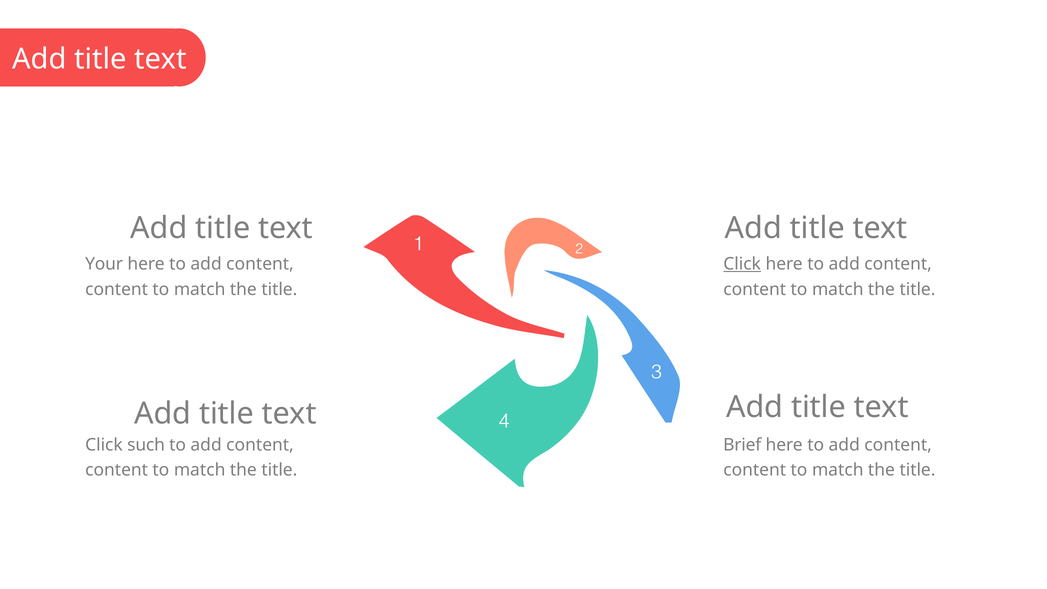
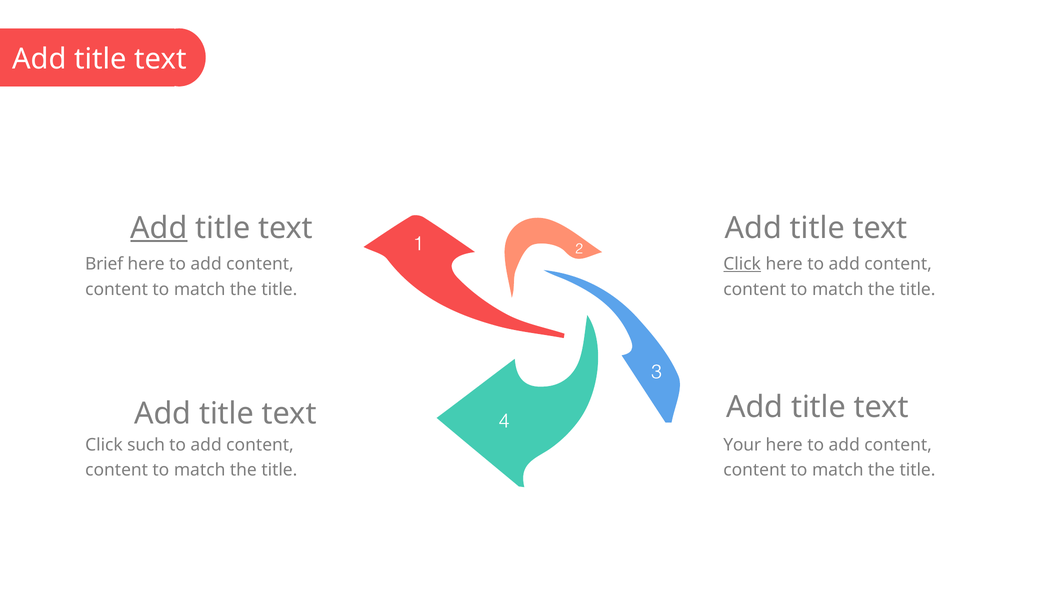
Add at (159, 228) underline: none -> present
Your: Your -> Brief
Brief: Brief -> Your
